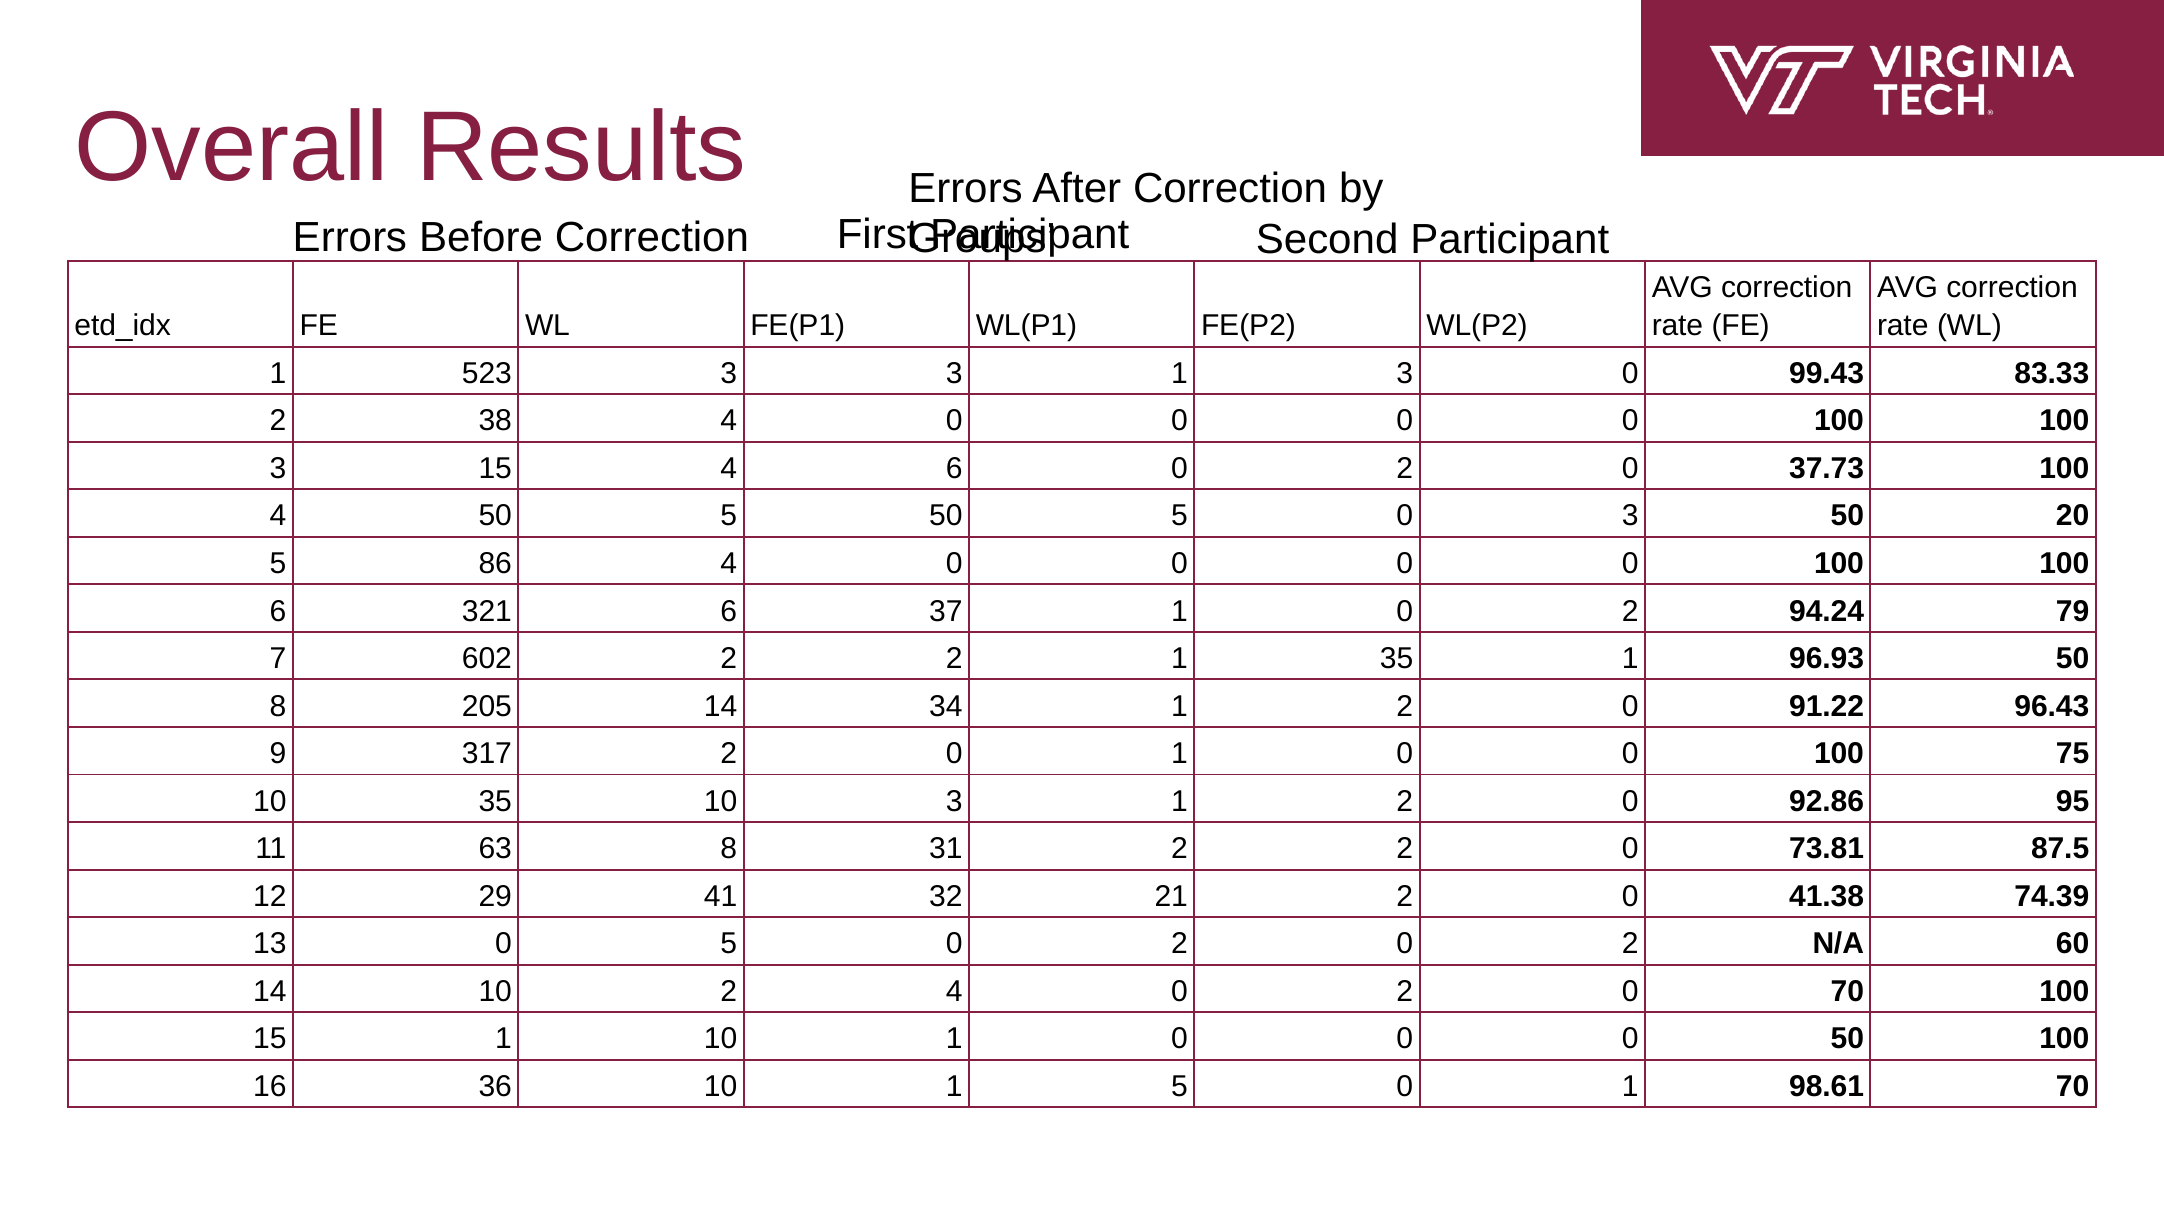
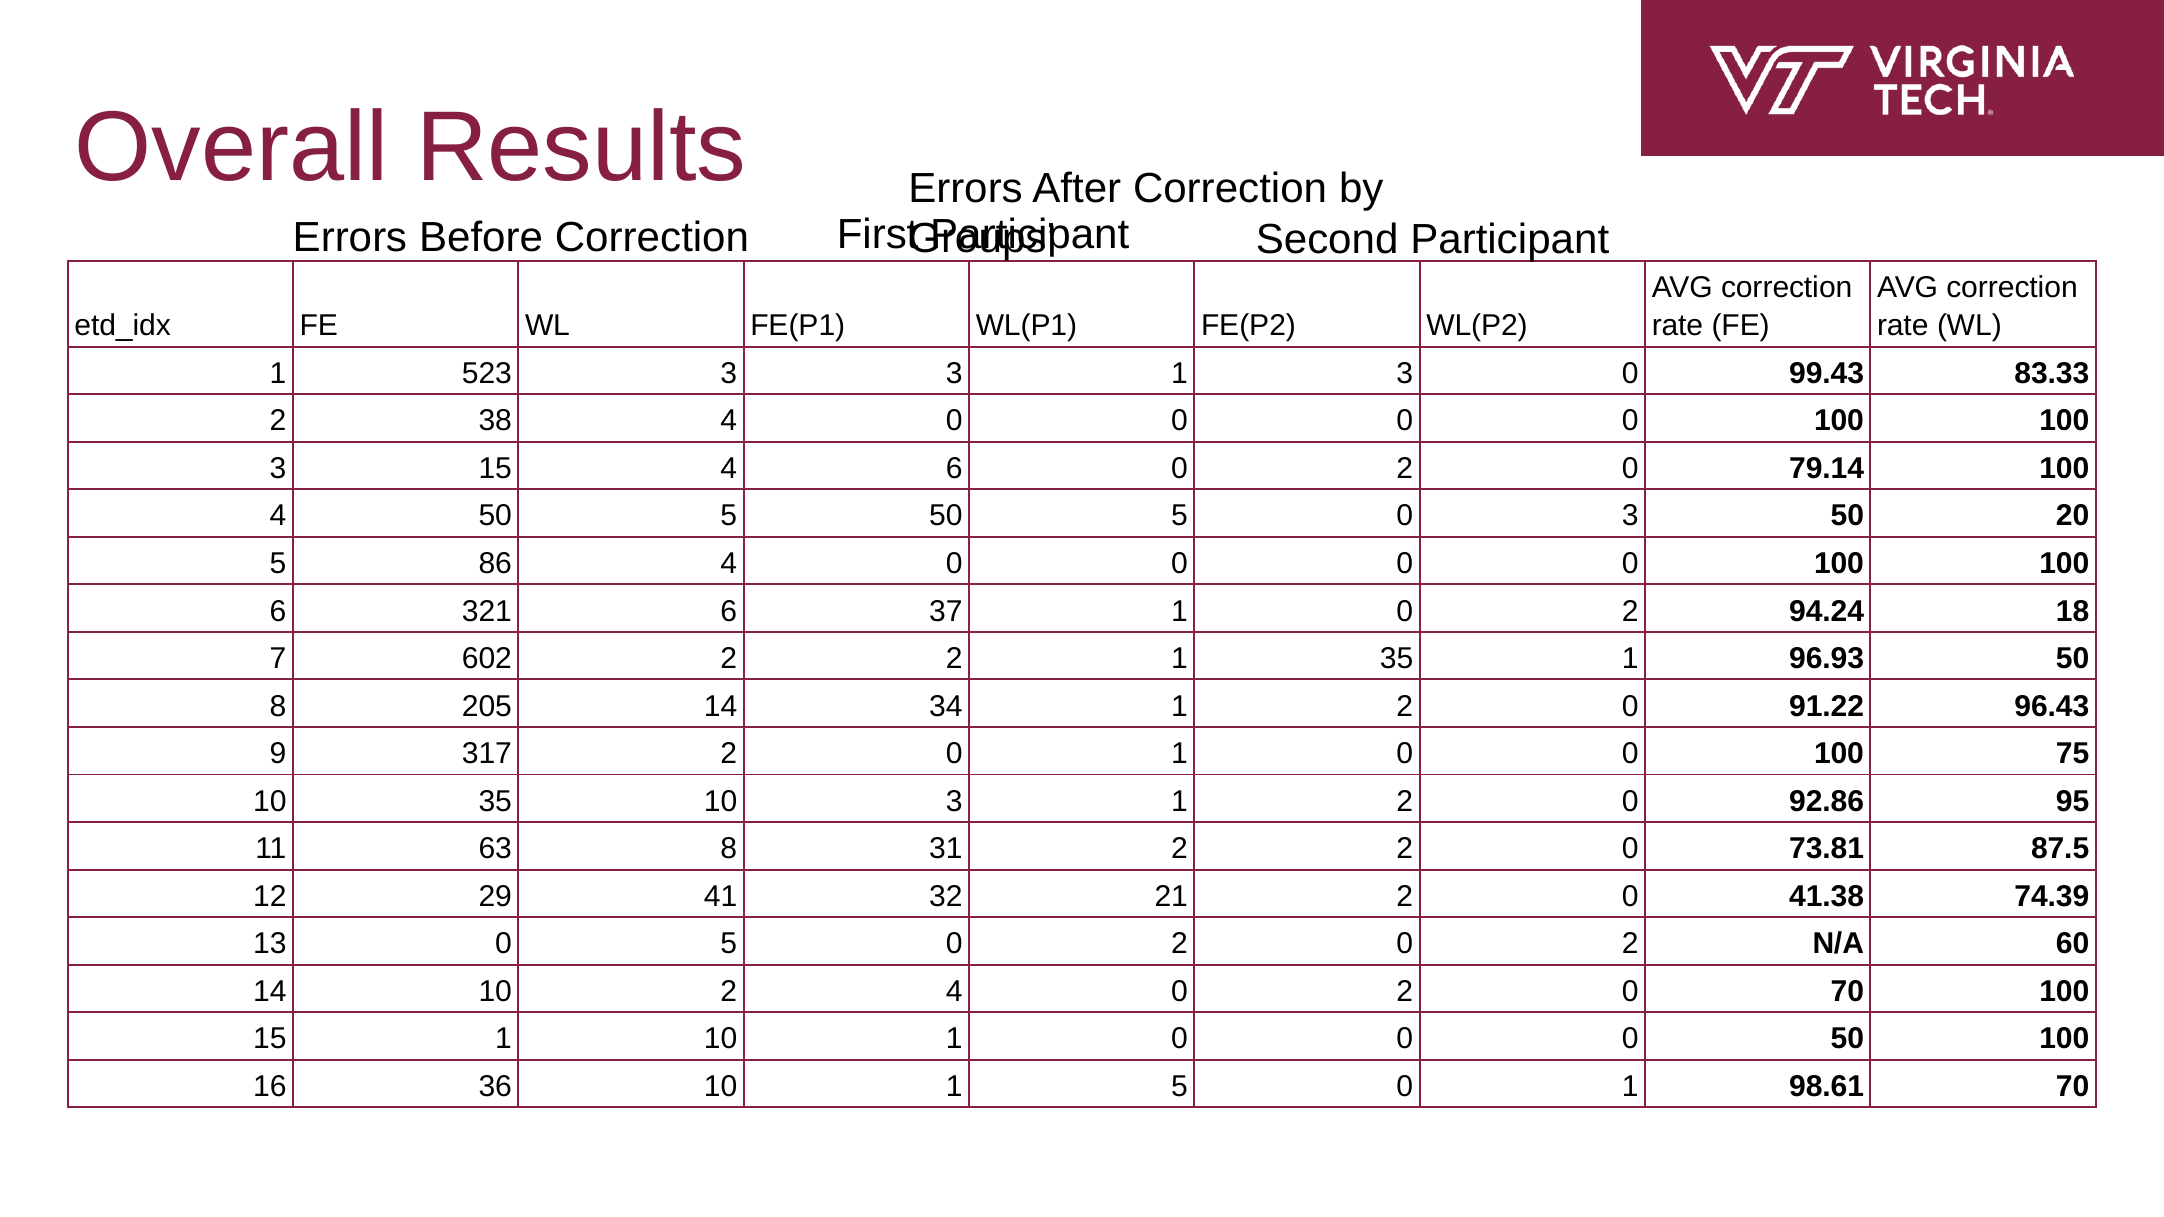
37.73: 37.73 -> 79.14
79: 79 -> 18
